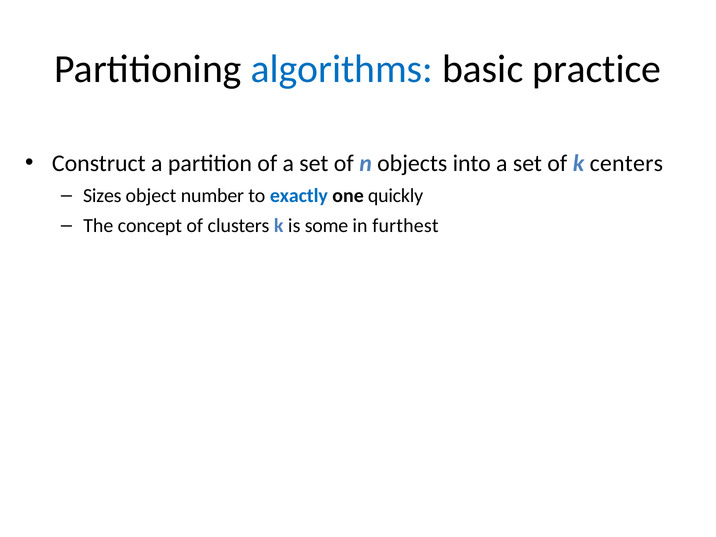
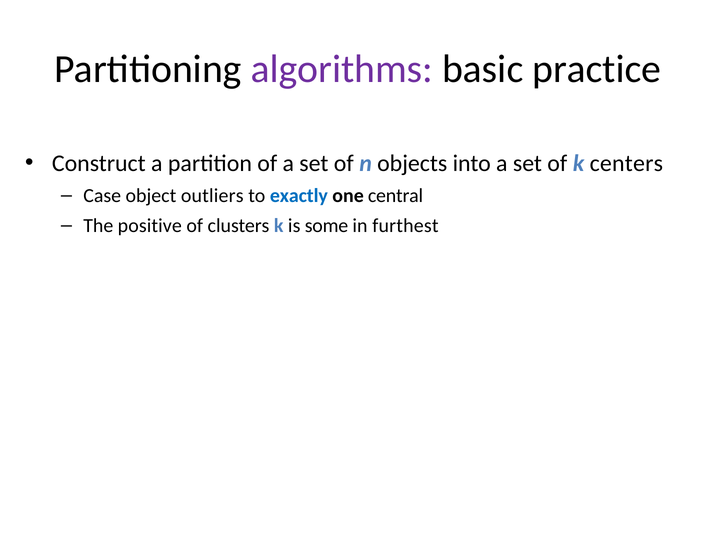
algorithms colour: blue -> purple
Sizes: Sizes -> Case
number: number -> outliers
quickly: quickly -> central
concept: concept -> positive
